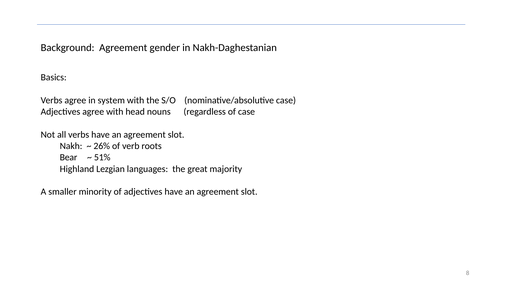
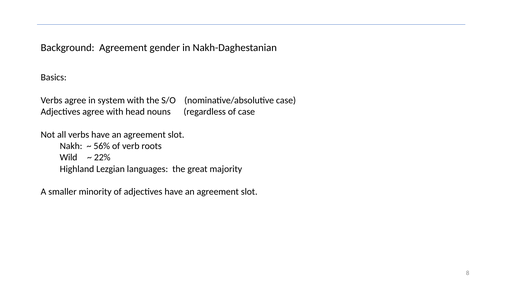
26%: 26% -> 56%
Bear: Bear -> Wild
51%: 51% -> 22%
